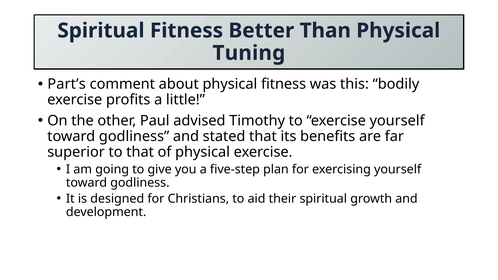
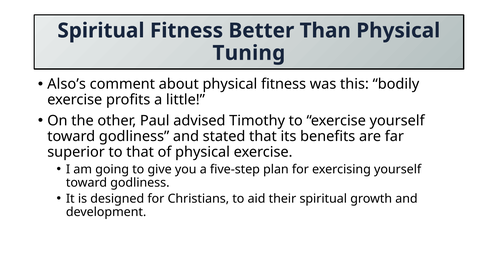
Part’s: Part’s -> Also’s
